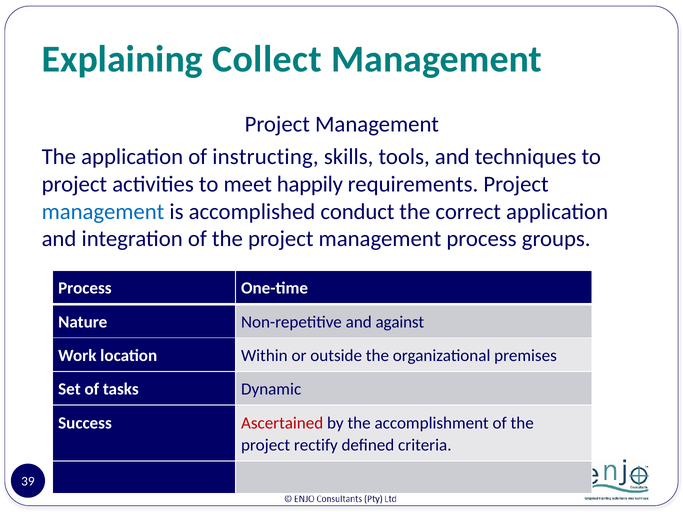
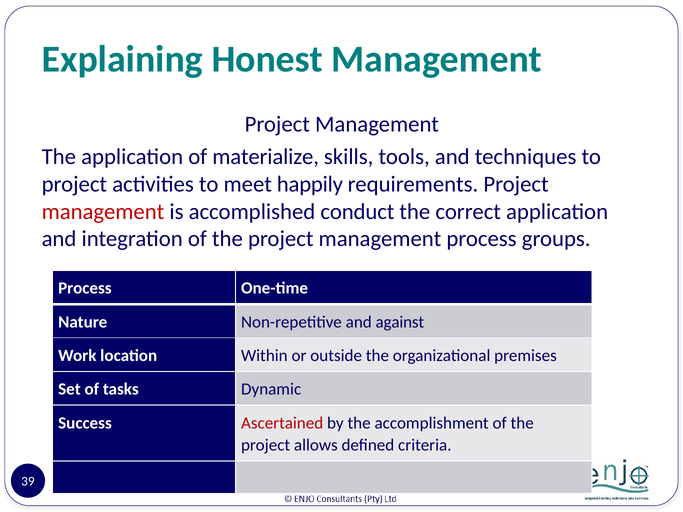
Collect: Collect -> Honest
instructing: instructing -> materialize
management at (103, 212) colour: blue -> red
rectify: rectify -> allows
